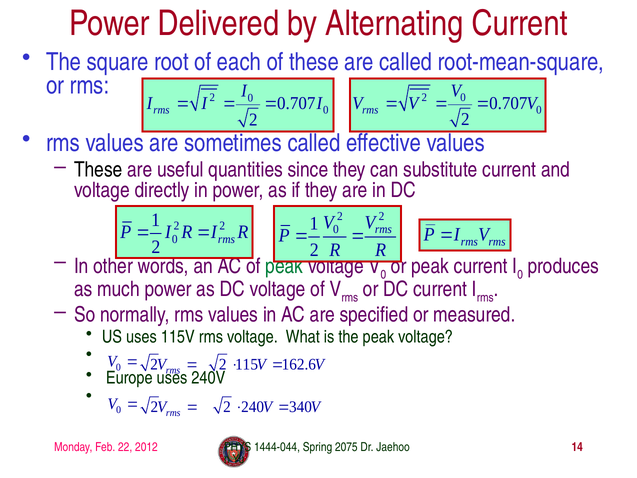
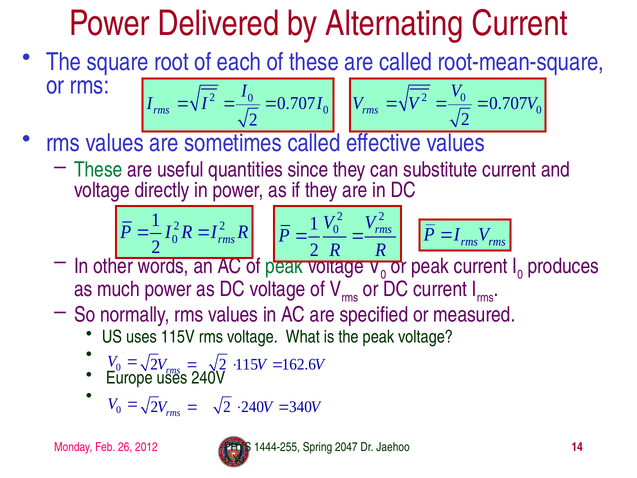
These at (98, 170) colour: black -> green
22: 22 -> 26
1444-044: 1444-044 -> 1444-255
2075: 2075 -> 2047
